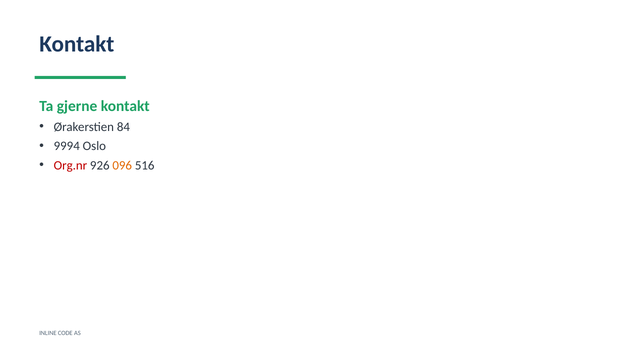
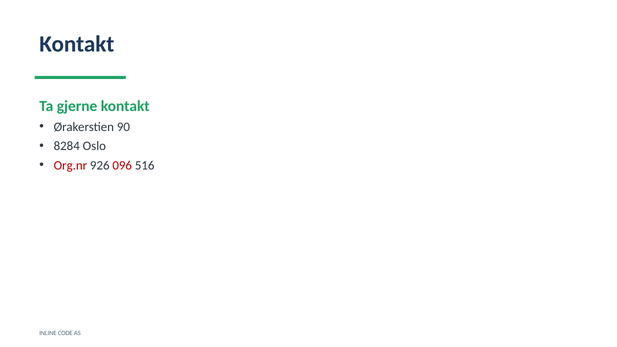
84: 84 -> 90
9994: 9994 -> 8284
096 colour: orange -> red
